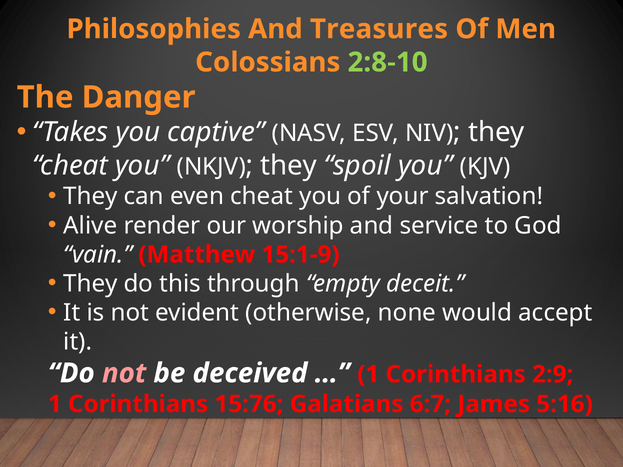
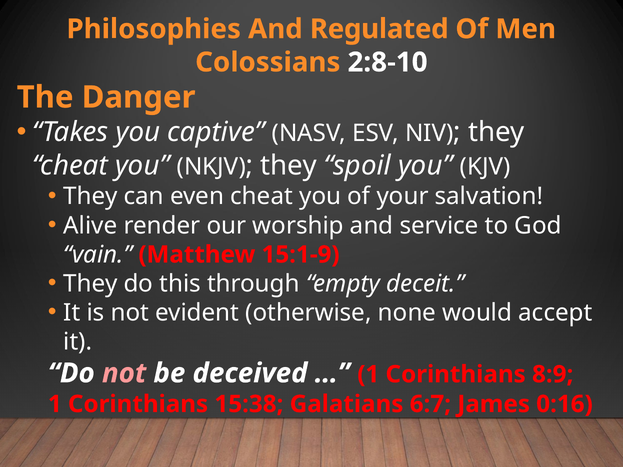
Treasures: Treasures -> Regulated
2:8-10 colour: light green -> white
2:9: 2:9 -> 8:9
15:76: 15:76 -> 15:38
5:16: 5:16 -> 0:16
